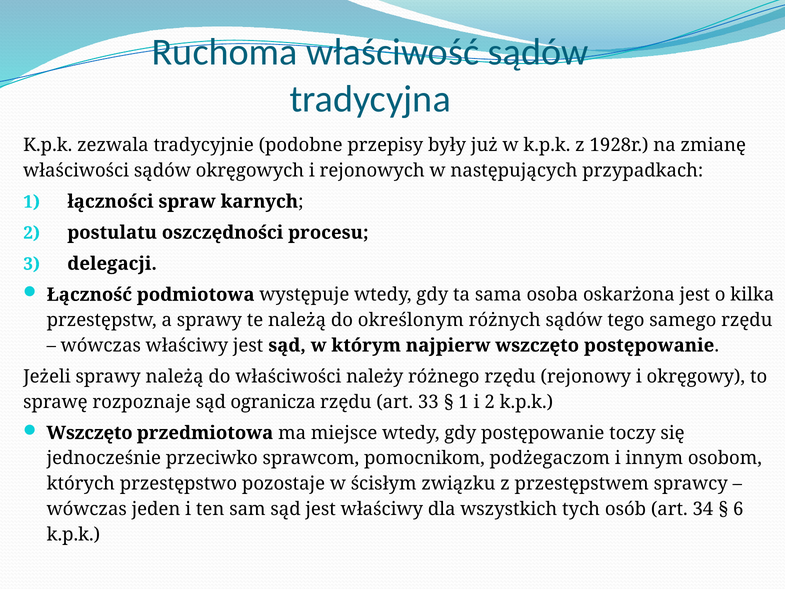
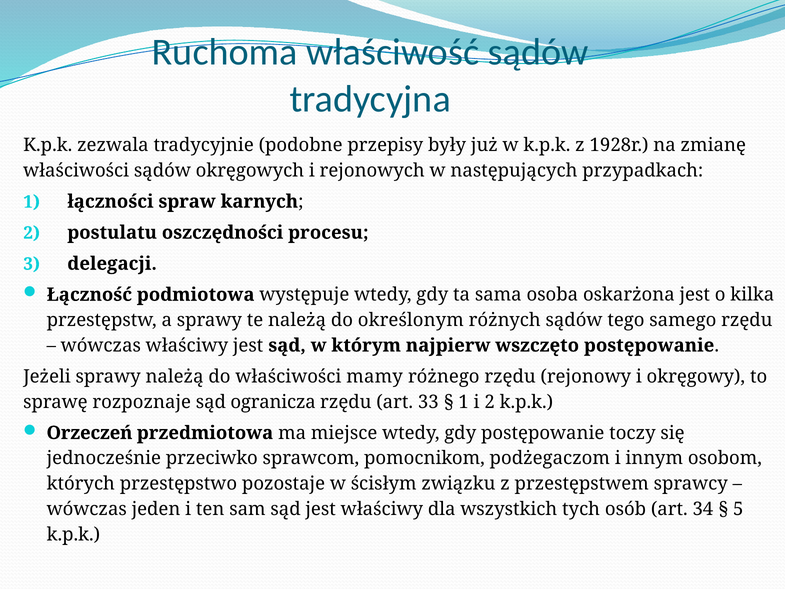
należy: należy -> mamy
Wszczęto at (89, 433): Wszczęto -> Orzeczeń
6: 6 -> 5
